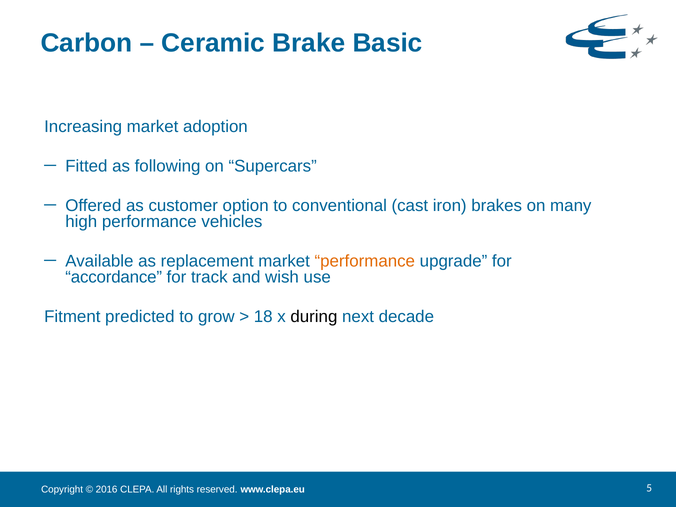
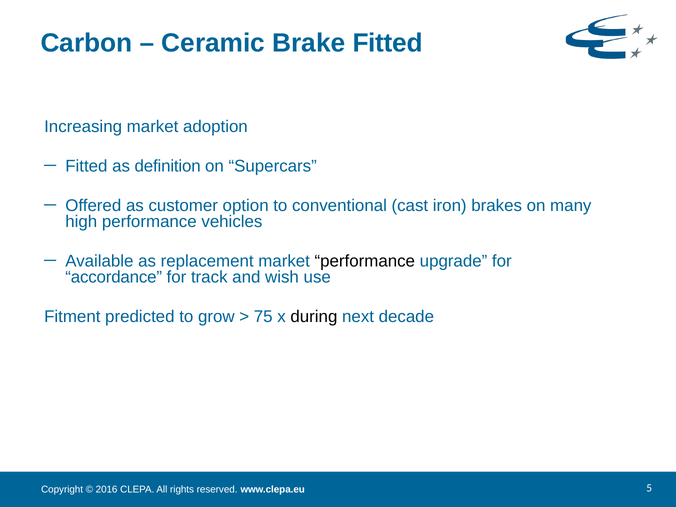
Brake Basic: Basic -> Fitted
following: following -> definition
performance at (365, 261) colour: orange -> black
18: 18 -> 75
